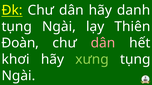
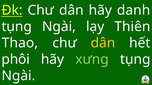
Đoàn: Đoàn -> Thao
dân at (103, 43) colour: pink -> yellow
khơi: khơi -> phôi
